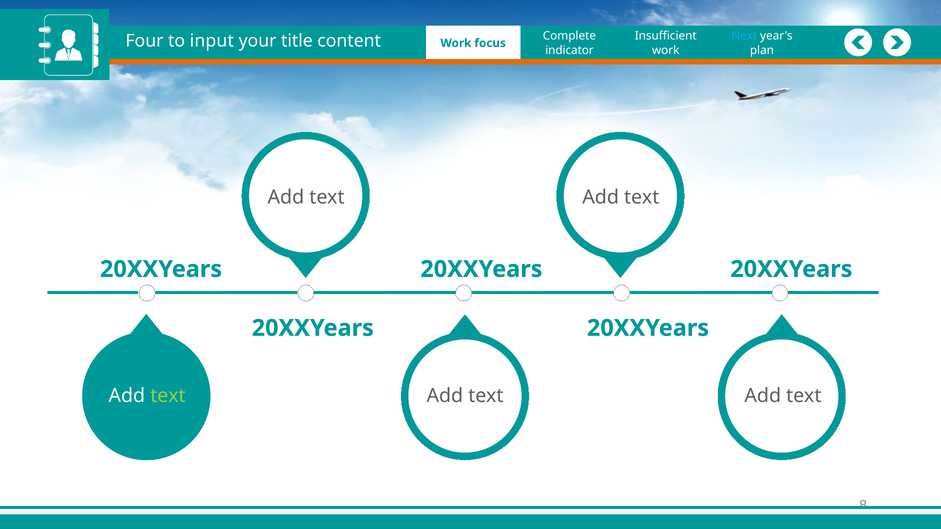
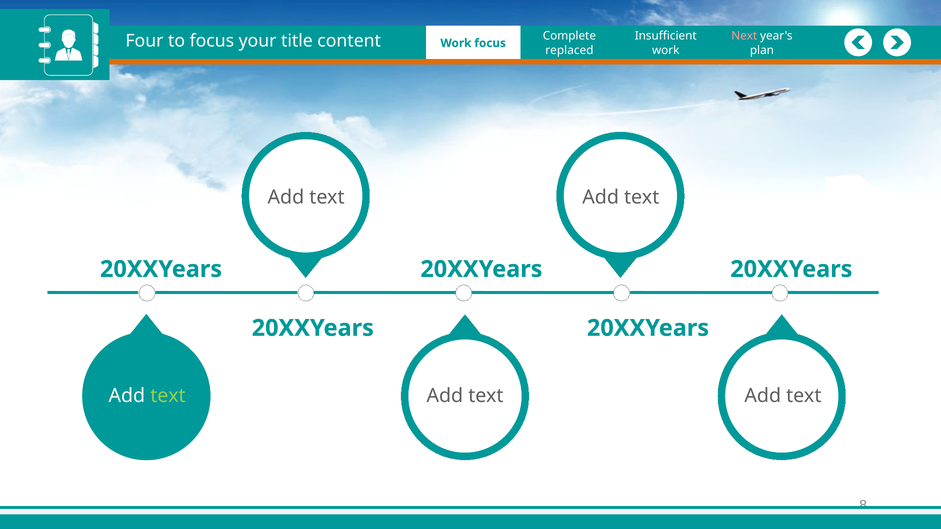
Next colour: light blue -> pink
to input: input -> focus
indicator: indicator -> replaced
